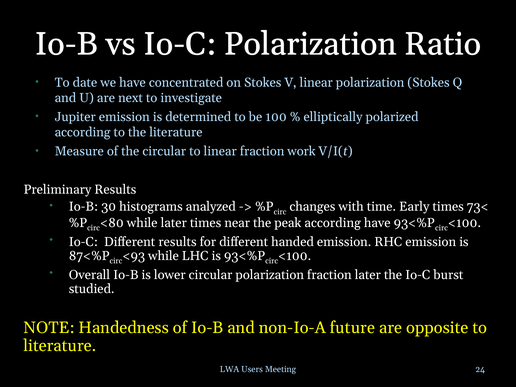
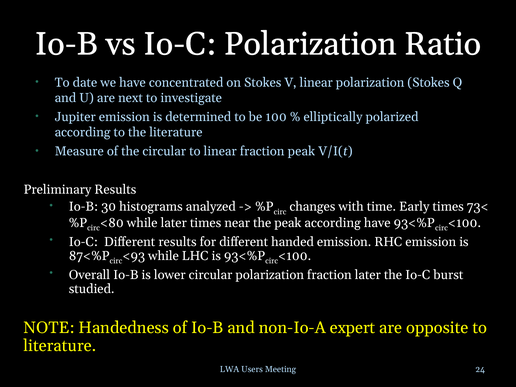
fraction work: work -> peak
future: future -> expert
